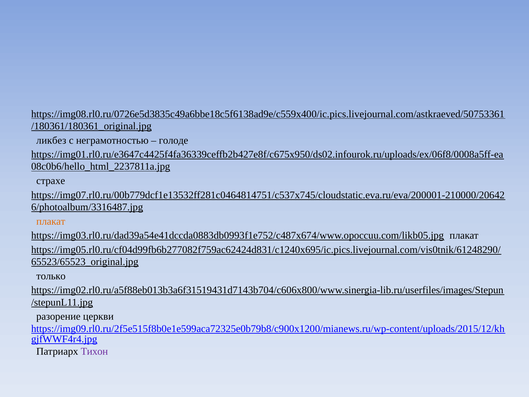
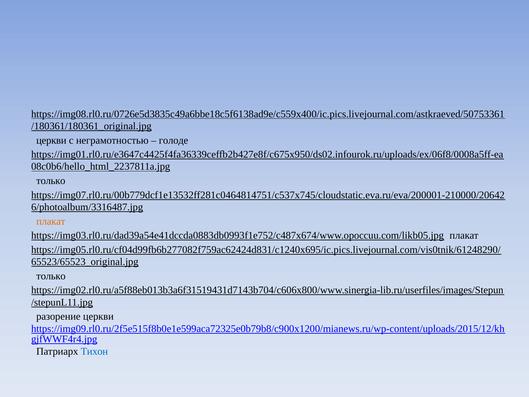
ликбез at (51, 140): ликбез -> церкви
страхе at (51, 181): страхе -> только
Тихон colour: purple -> blue
